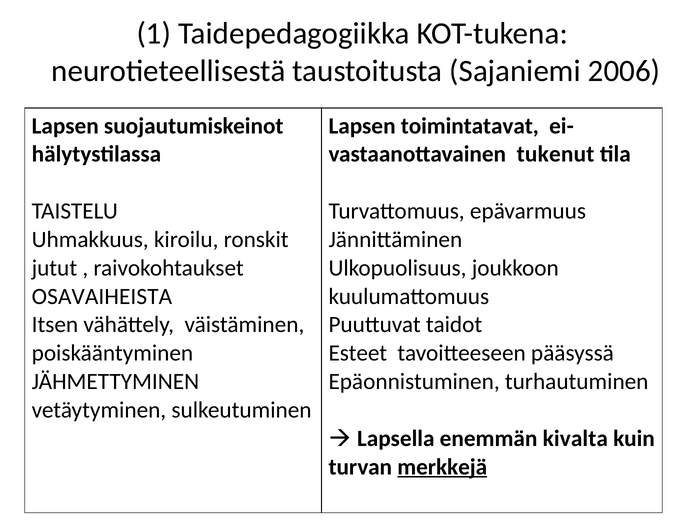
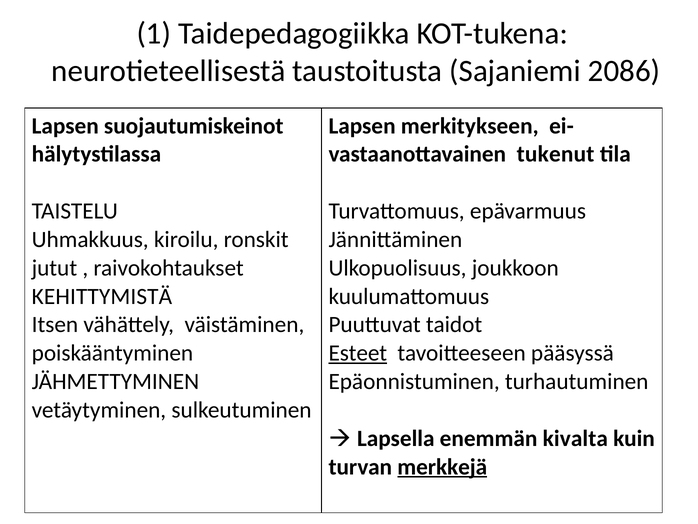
2006: 2006 -> 2086
toimintatavat: toimintatavat -> merkitykseen
OSAVAIHEISTA: OSAVAIHEISTA -> KEHITTYMISTÄ
Esteet underline: none -> present
